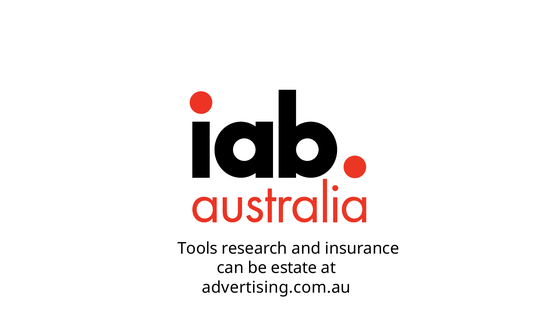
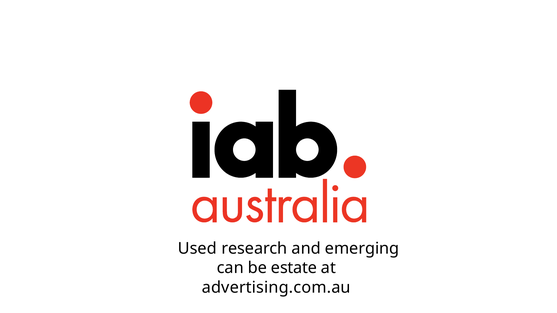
Tools: Tools -> Used
insurance: insurance -> emerging
